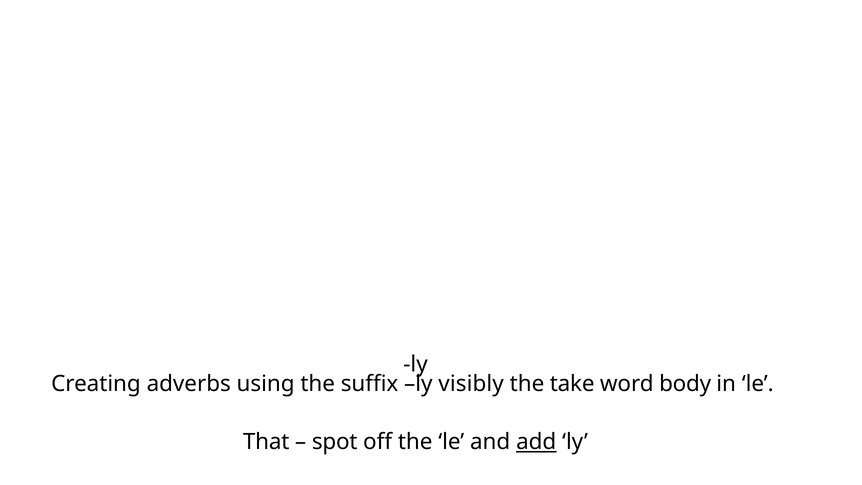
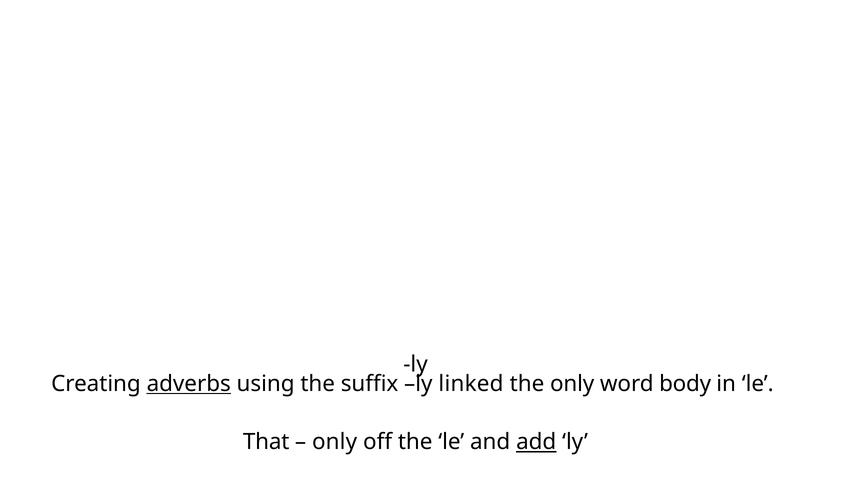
adverbs underline: none -> present
visibly: visibly -> linked
the take: take -> only
spot at (335, 442): spot -> only
